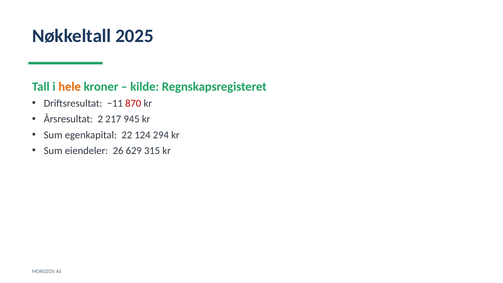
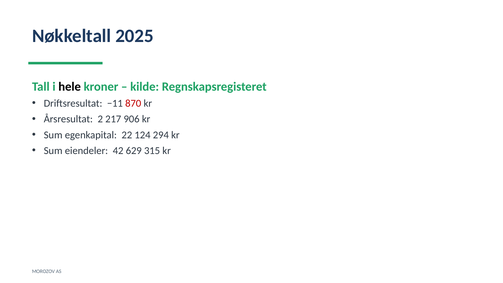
hele colour: orange -> black
945: 945 -> 906
26: 26 -> 42
